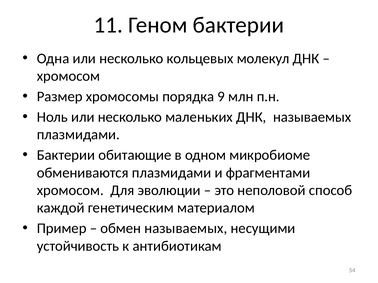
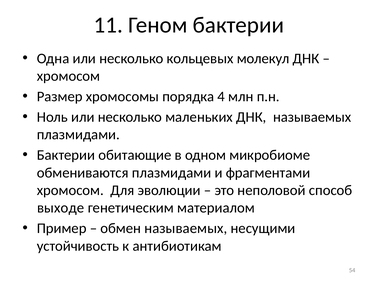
9: 9 -> 4
каждой: каждой -> выходе
